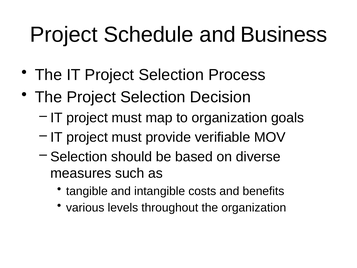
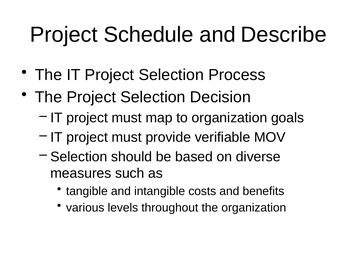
Business: Business -> Describe
